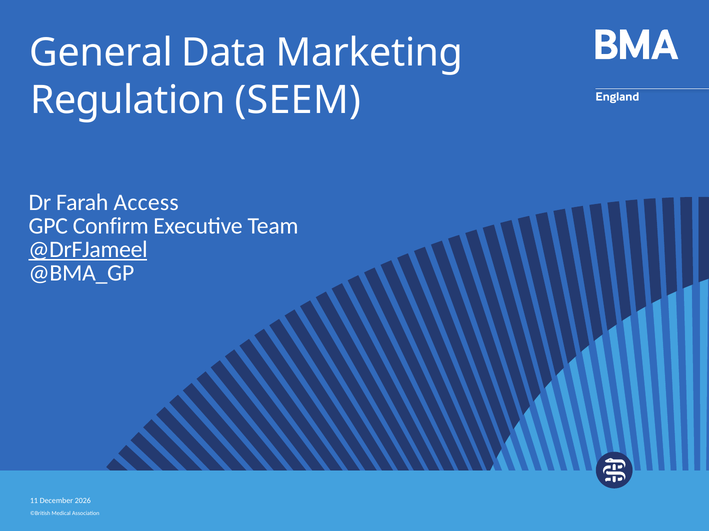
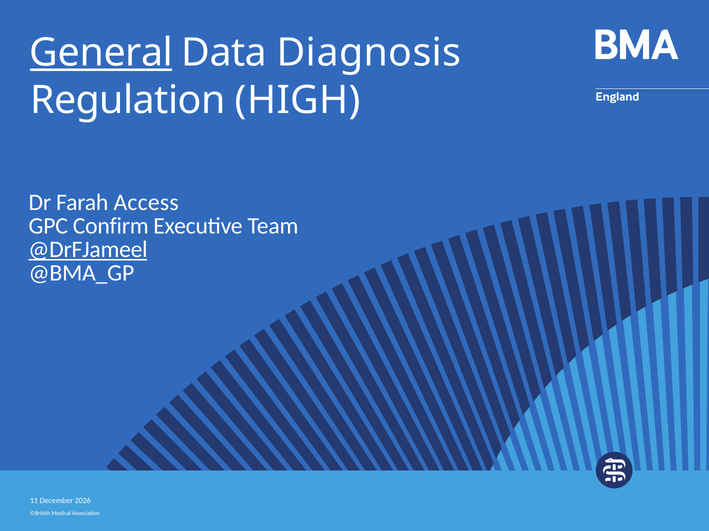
General underline: none -> present
Marketing: Marketing -> Diagnosis
SEEM: SEEM -> HIGH
